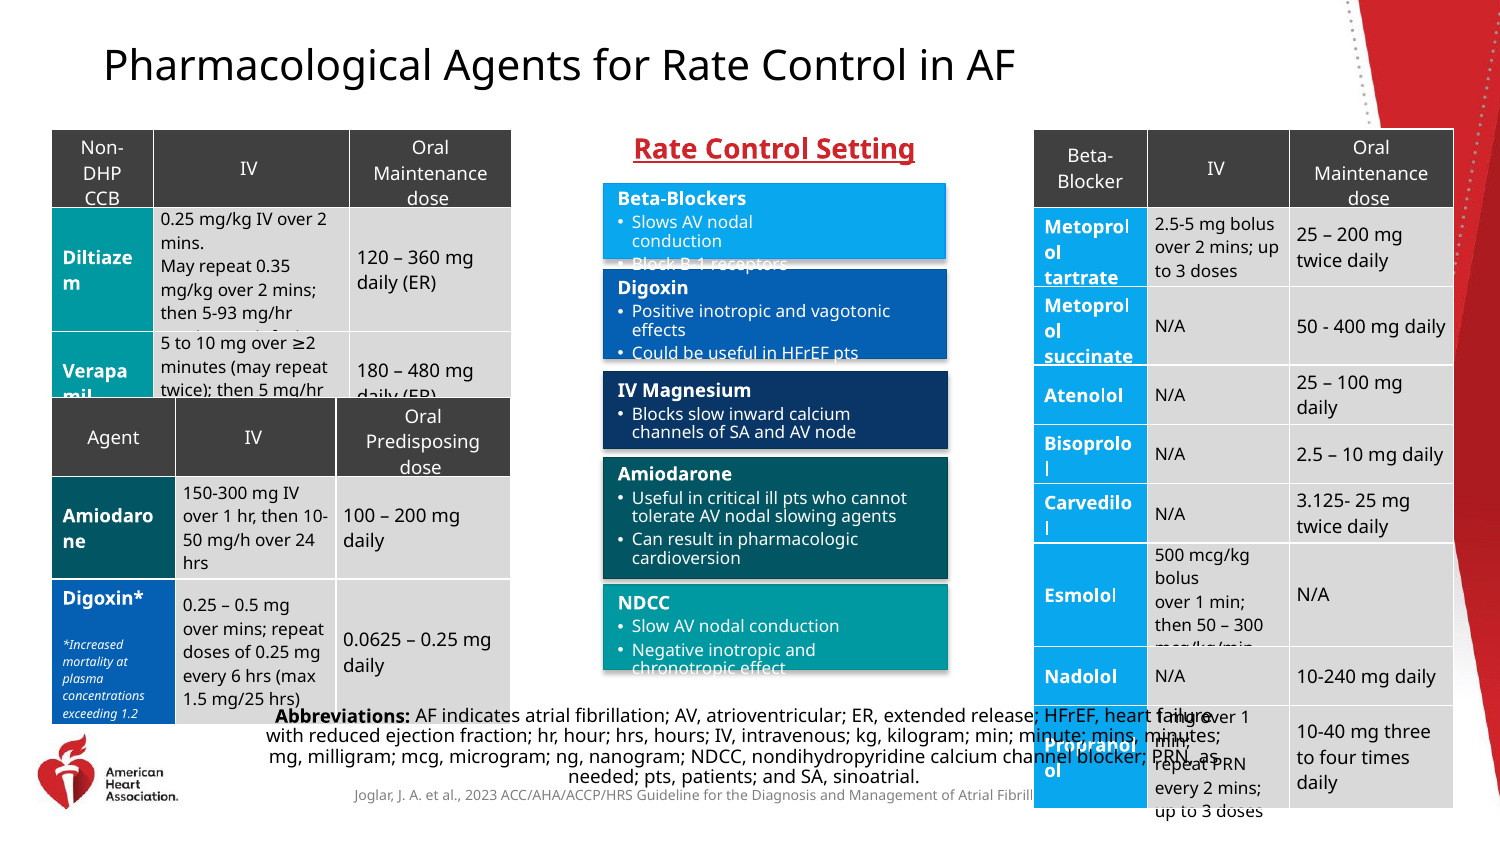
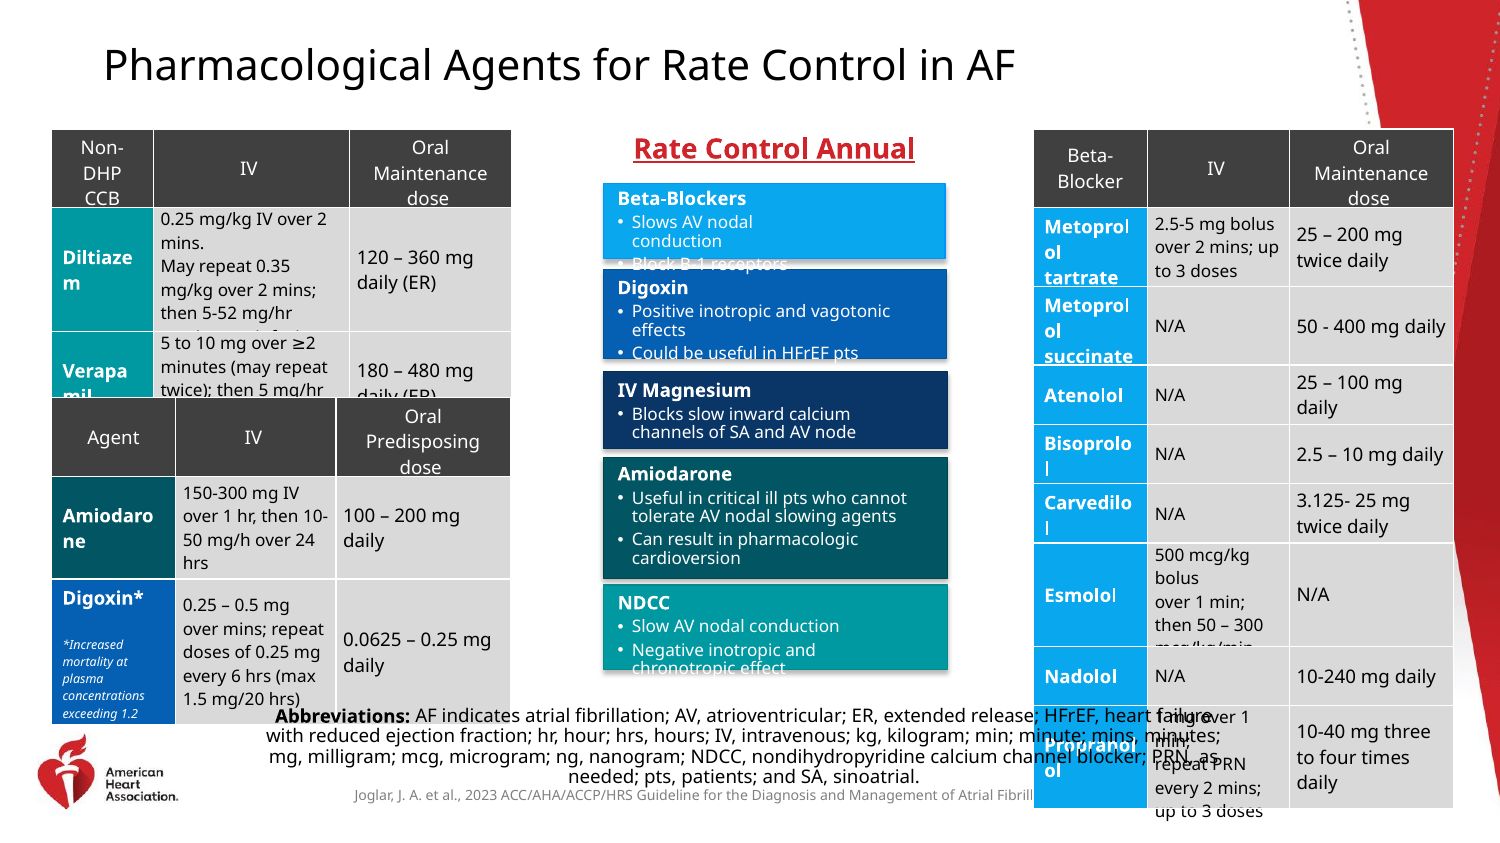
Setting: Setting -> Annual
5-93: 5-93 -> 5-52
mg/25: mg/25 -> mg/20
